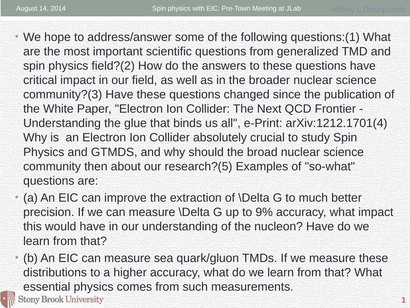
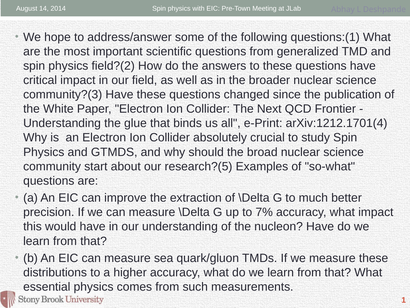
then: then -> start
9%: 9% -> 7%
